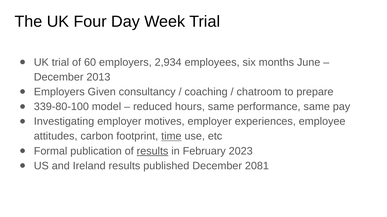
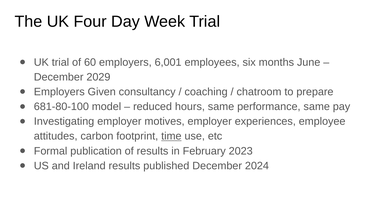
2,934: 2,934 -> 6,001
2013: 2013 -> 2029
339-80-100: 339-80-100 -> 681-80-100
results at (153, 151) underline: present -> none
2081: 2081 -> 2024
